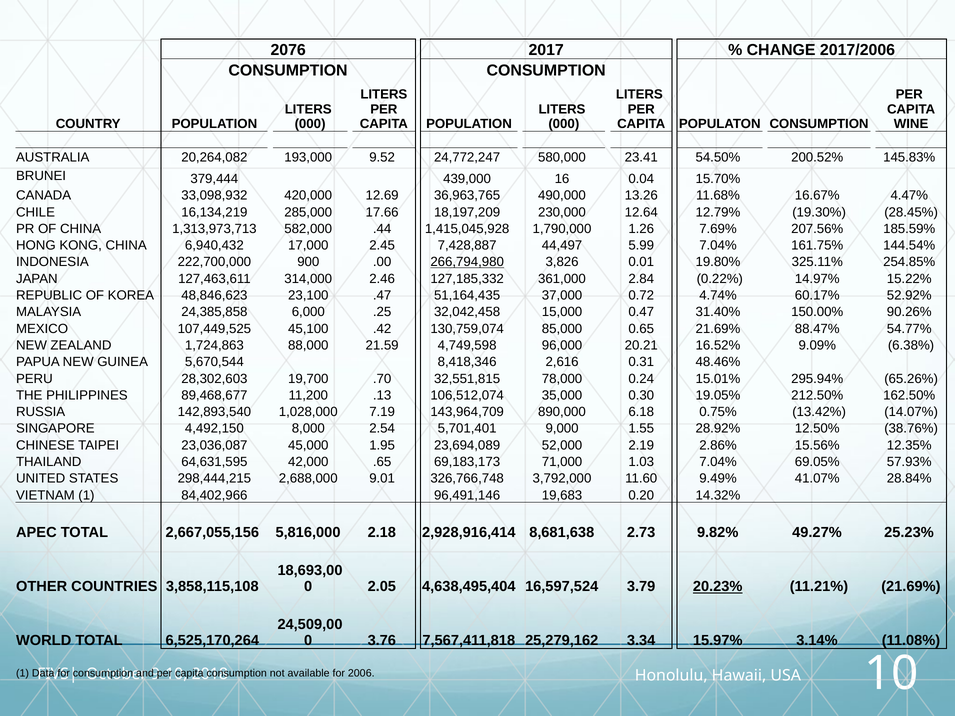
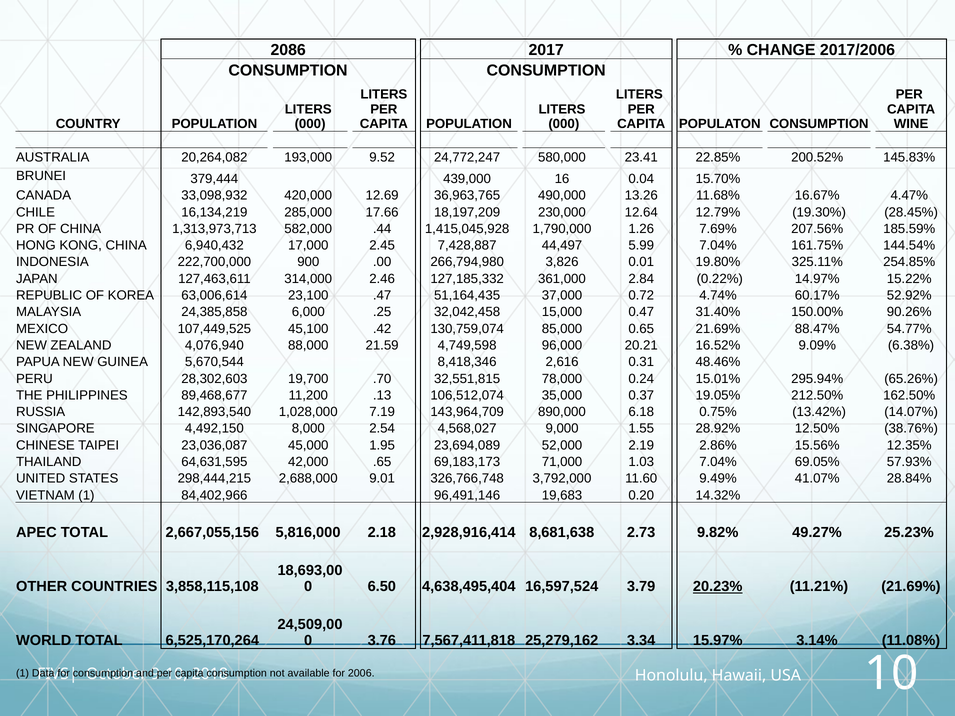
2076: 2076 -> 2086
54.50%: 54.50% -> 22.85%
266,794,980 underline: present -> none
48,846,623: 48,846,623 -> 63,006,614
1,724,863: 1,724,863 -> 4,076,940
0.30: 0.30 -> 0.37
5,701,401: 5,701,401 -> 4,568,027
2.05: 2.05 -> 6.50
